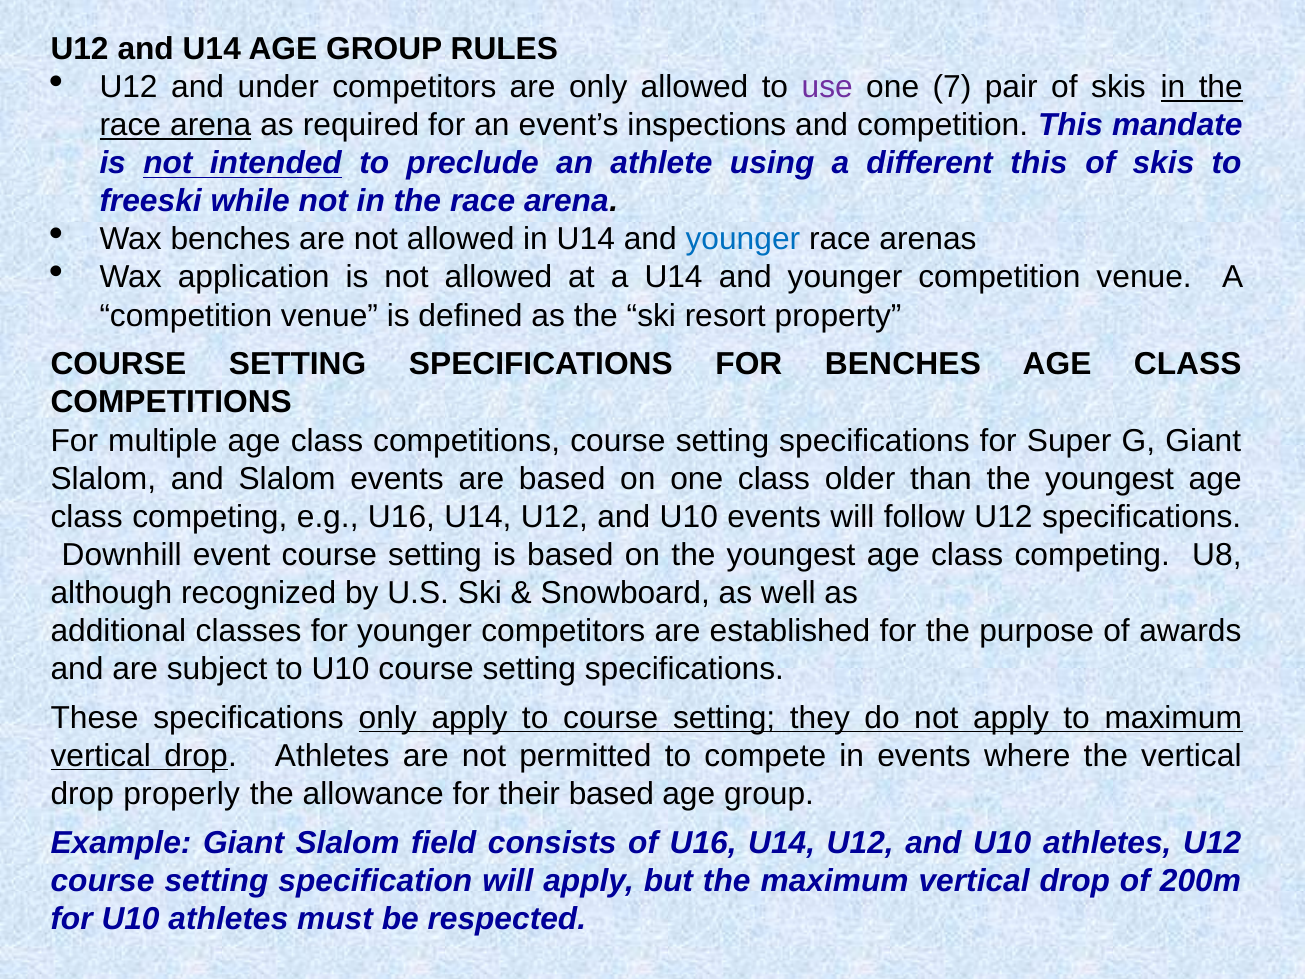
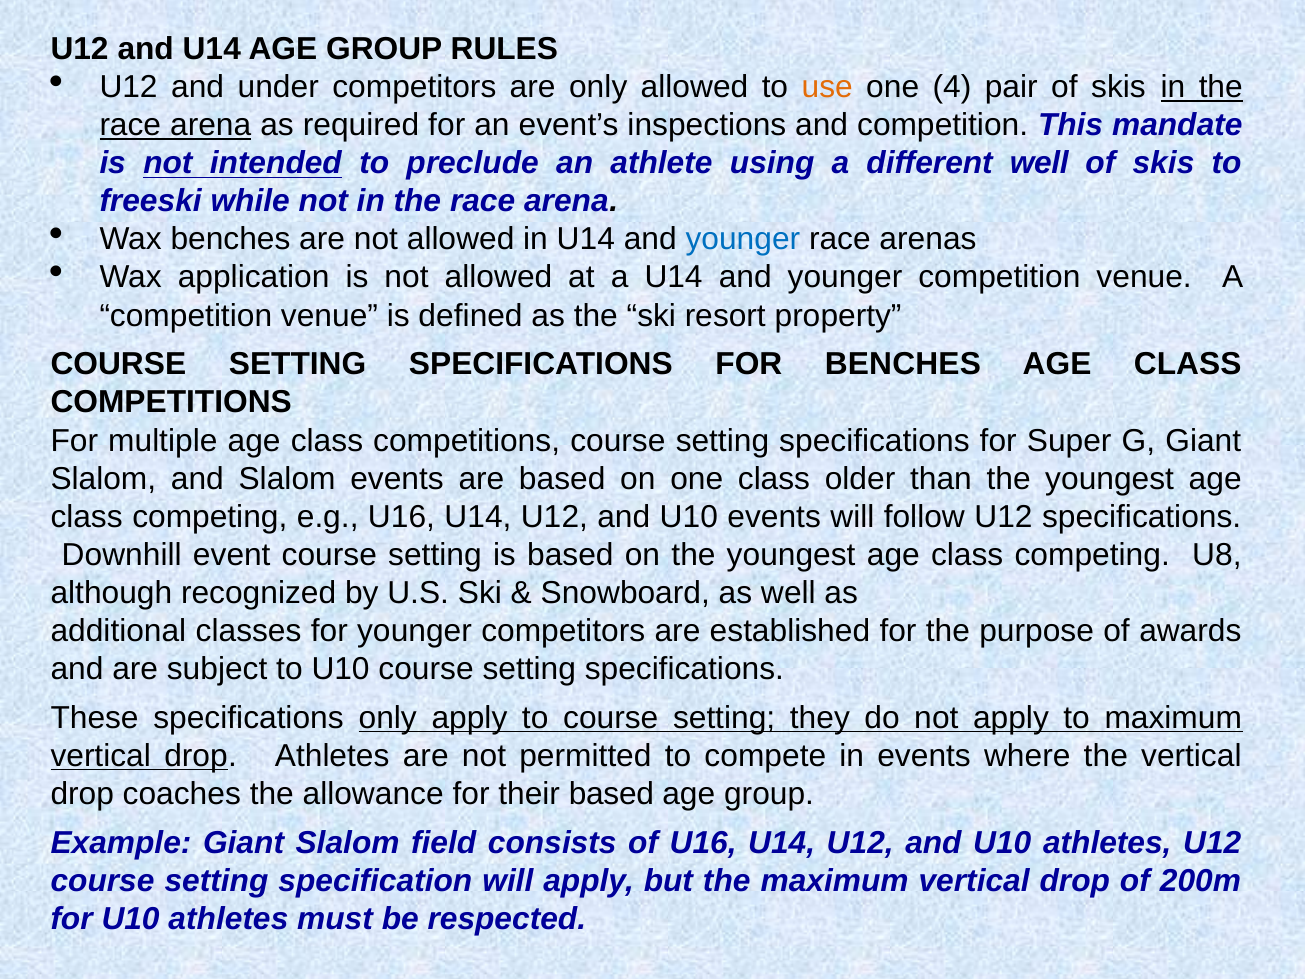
use colour: purple -> orange
7: 7 -> 4
different this: this -> well
properly: properly -> coaches
